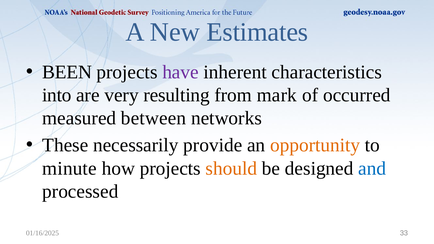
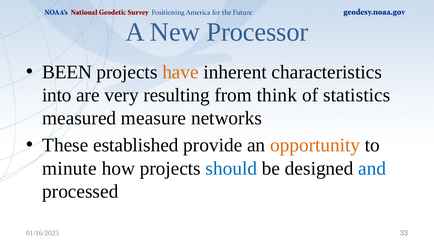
Estimates: Estimates -> Processor
have colour: purple -> orange
mark: mark -> think
occurred: occurred -> statistics
between: between -> measure
necessarily: necessarily -> established
should colour: orange -> blue
